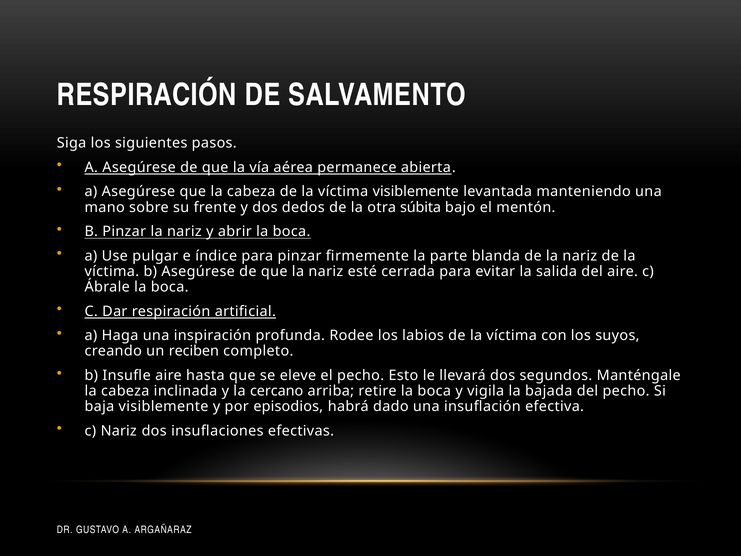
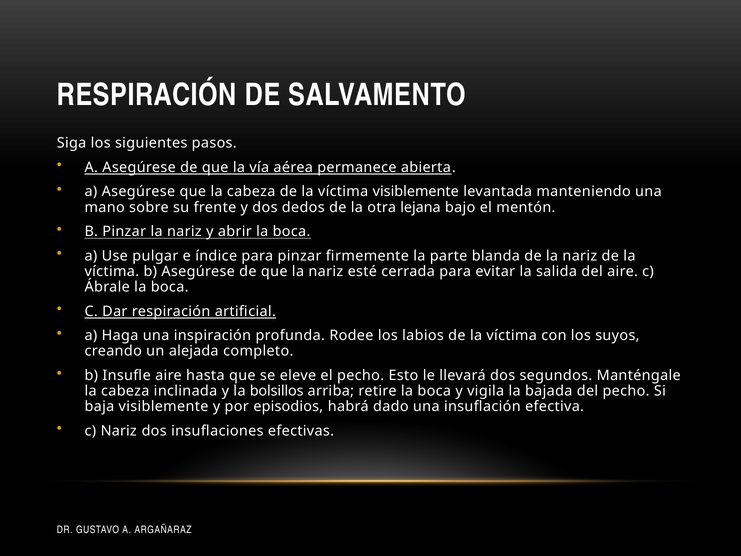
súbita: súbita -> lejana
reciben: reciben -> alejada
cercano: cercano -> bolsillos
